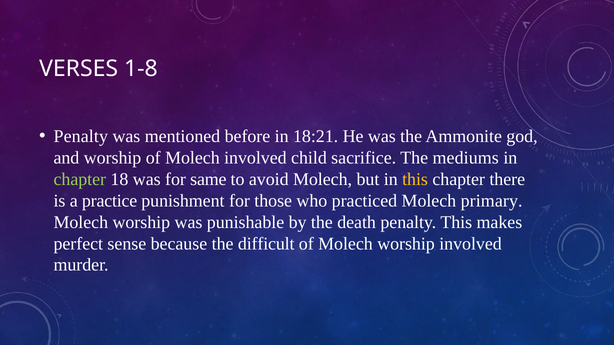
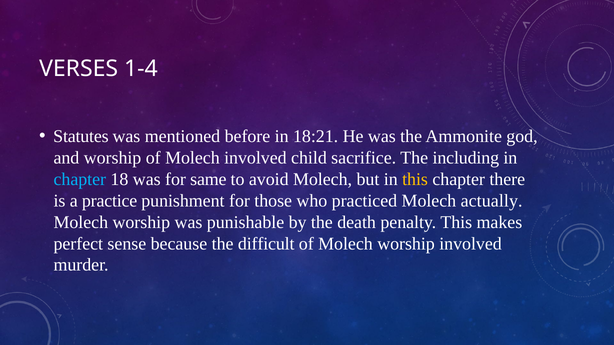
1-8: 1-8 -> 1-4
Penalty at (81, 137): Penalty -> Statutes
mediums: mediums -> including
chapter at (80, 180) colour: light green -> light blue
primary: primary -> actually
